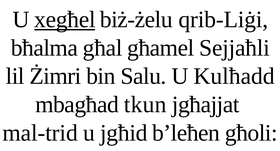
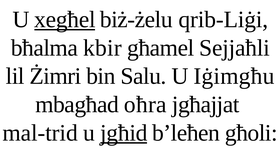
għal: għal -> kbir
Kulħadd: Kulħadd -> Iġimgħu
tkun: tkun -> oħra
jgħid underline: none -> present
